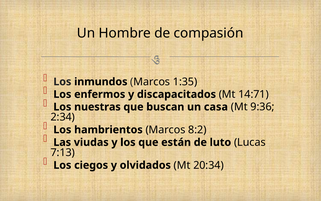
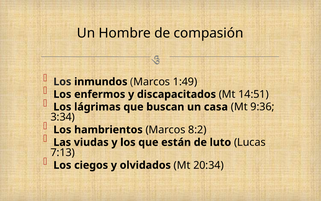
1:35: 1:35 -> 1:49
14:71: 14:71 -> 14:51
nuestras: nuestras -> lágrimas
2:34: 2:34 -> 3:34
